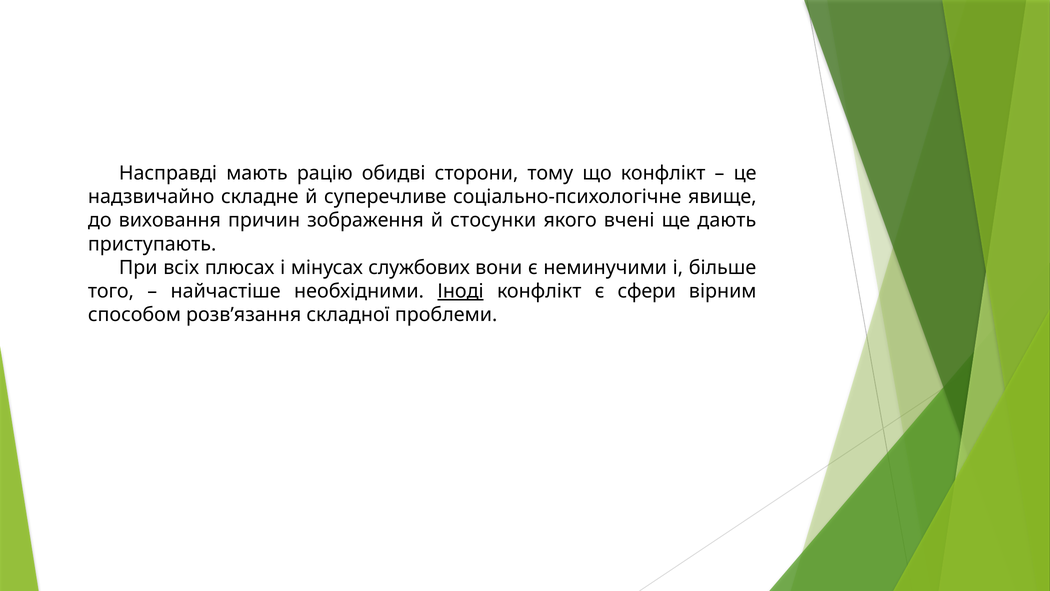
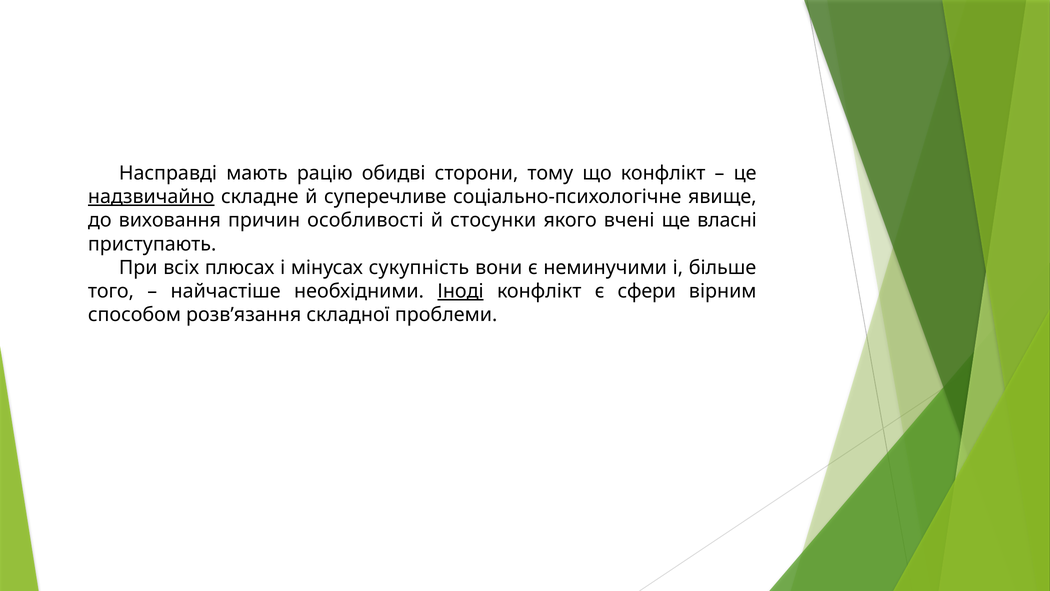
надзвичайно underline: none -> present
зображення: зображення -> особливості
дають: дають -> власні
службових: службових -> сукупність
